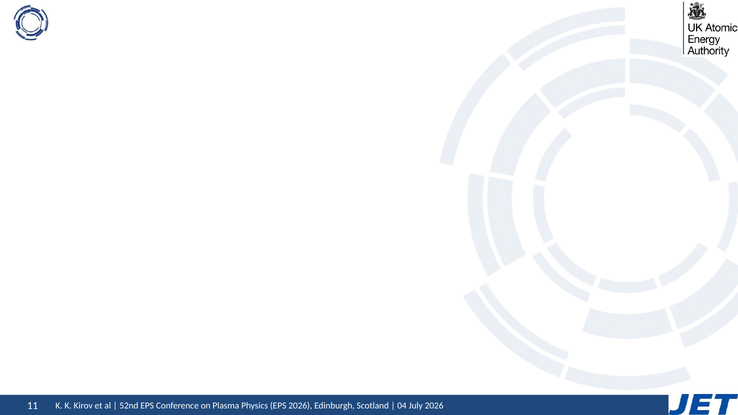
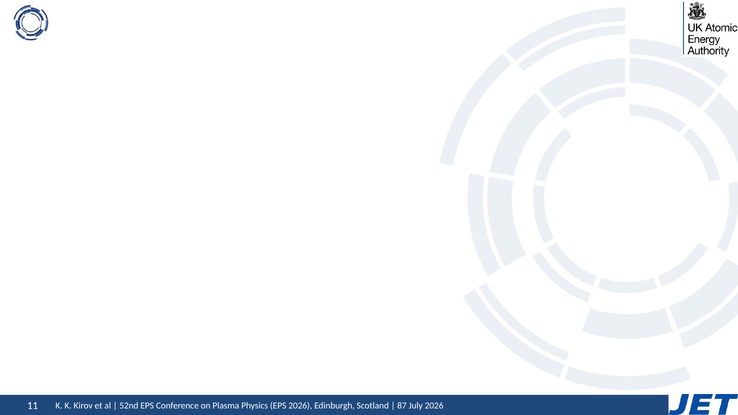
04: 04 -> 87
